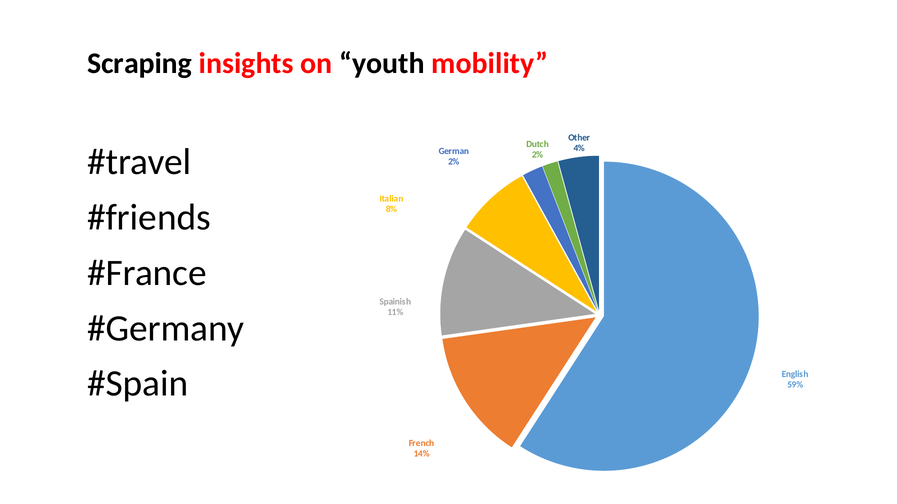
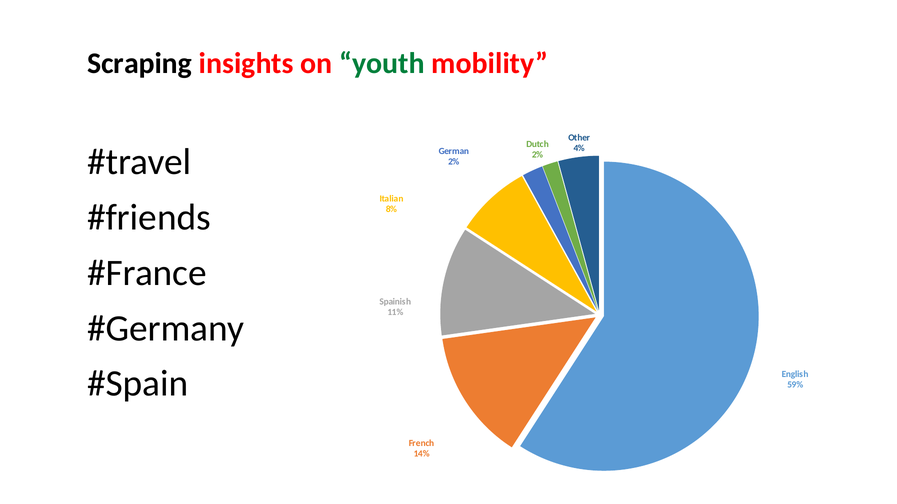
youth colour: black -> green
